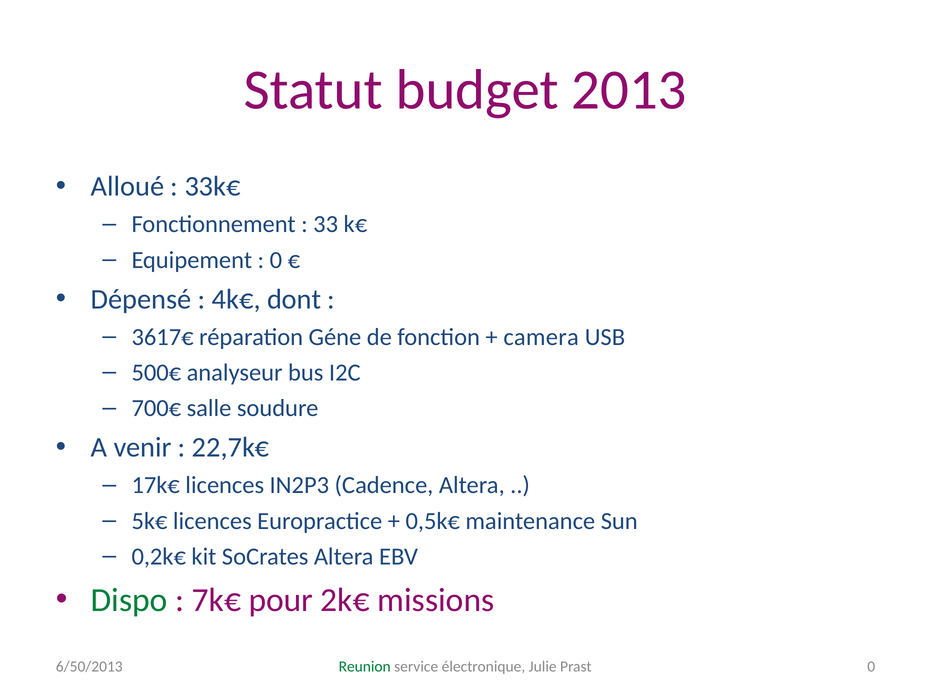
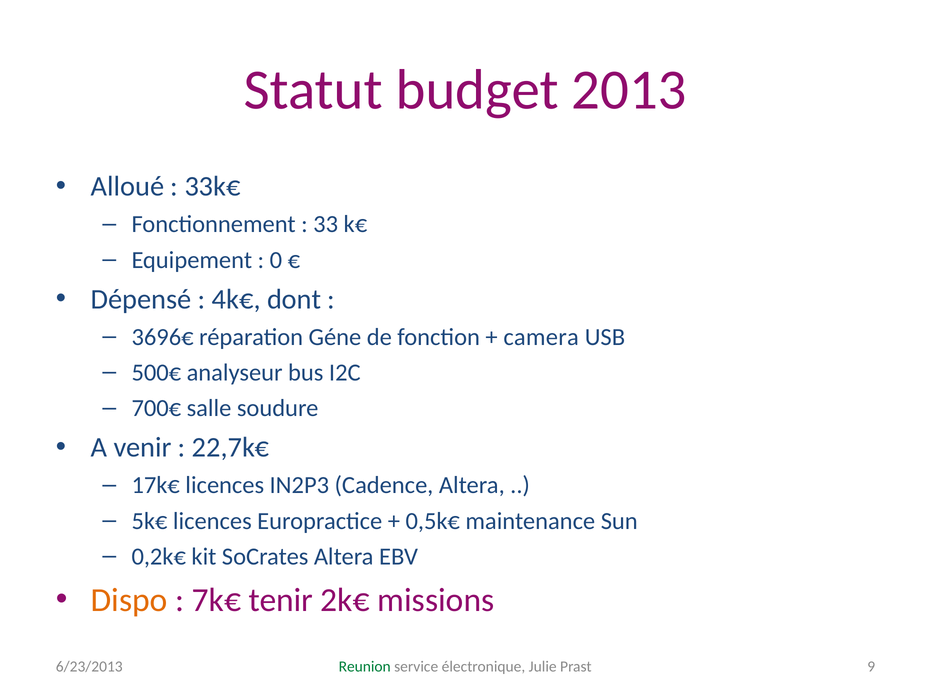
3617€: 3617€ -> 3696€
Dispo colour: green -> orange
pour: pour -> tenir
Prast 0: 0 -> 9
6/50/2013: 6/50/2013 -> 6/23/2013
